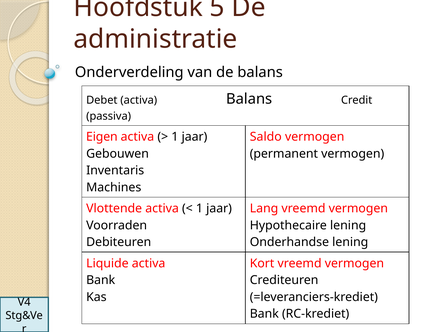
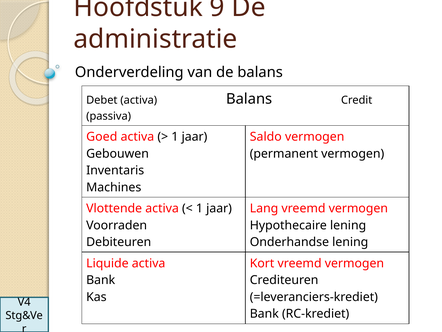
5: 5 -> 9
Eigen: Eigen -> Goed
